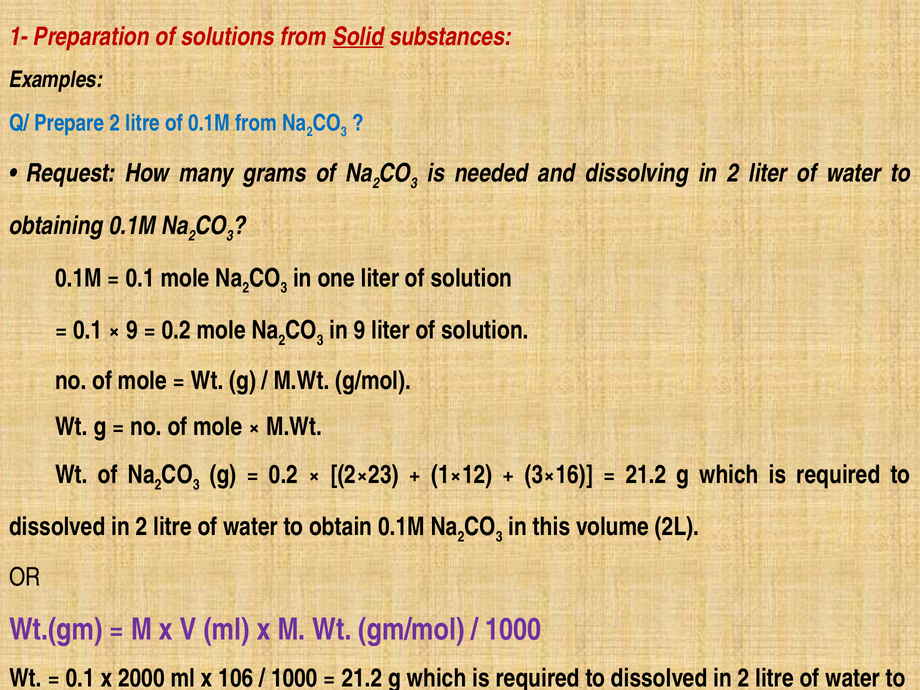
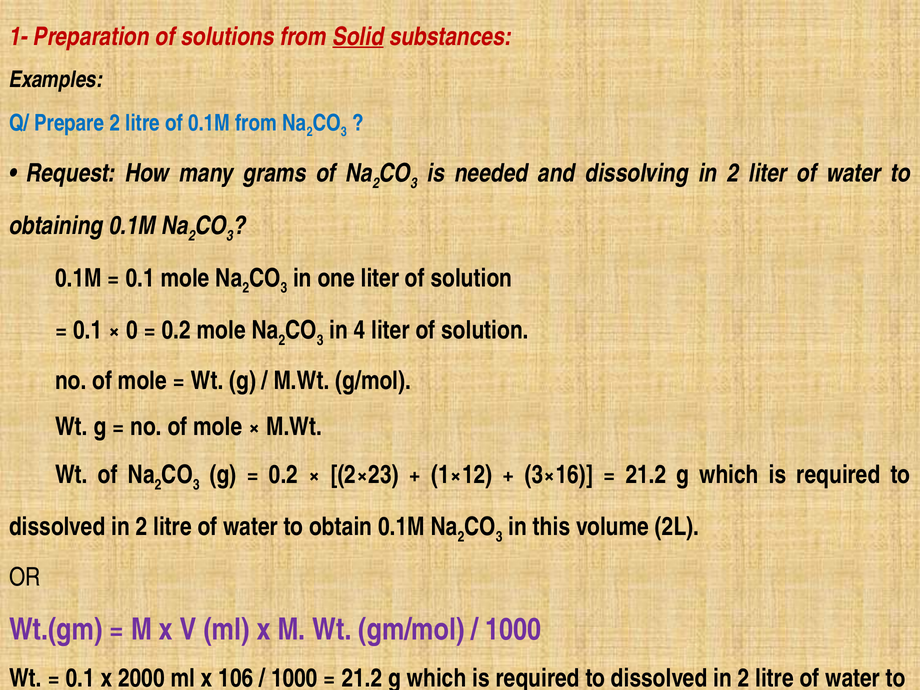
9 at (132, 330): 9 -> 0
in 9: 9 -> 4
